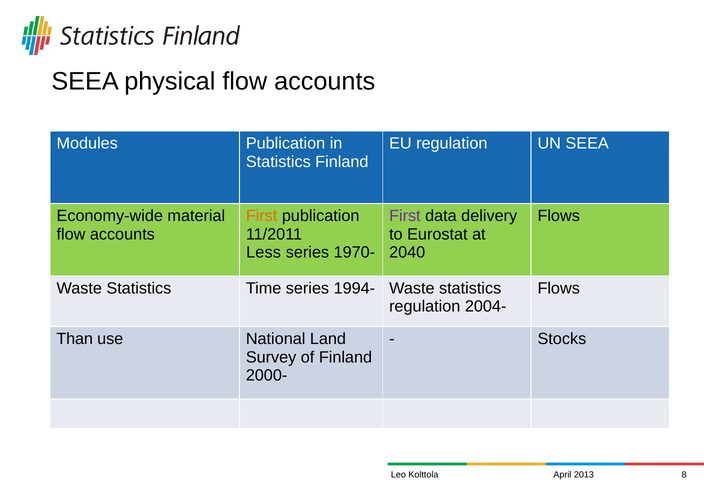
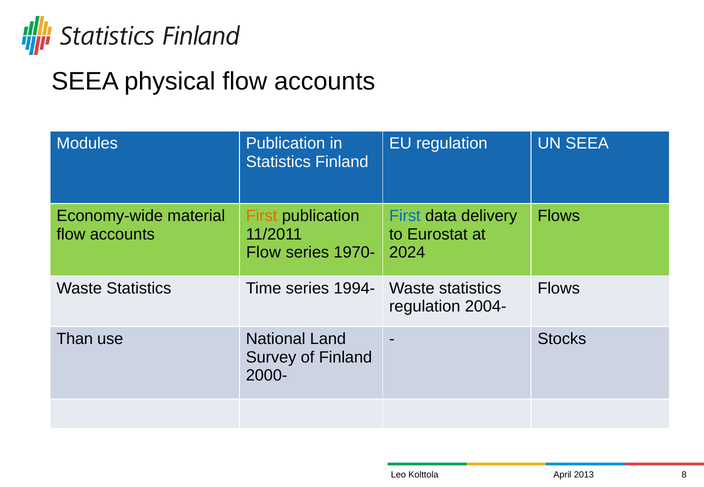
First at (405, 216) colour: purple -> blue
Less at (264, 253): Less -> Flow
2040: 2040 -> 2024
